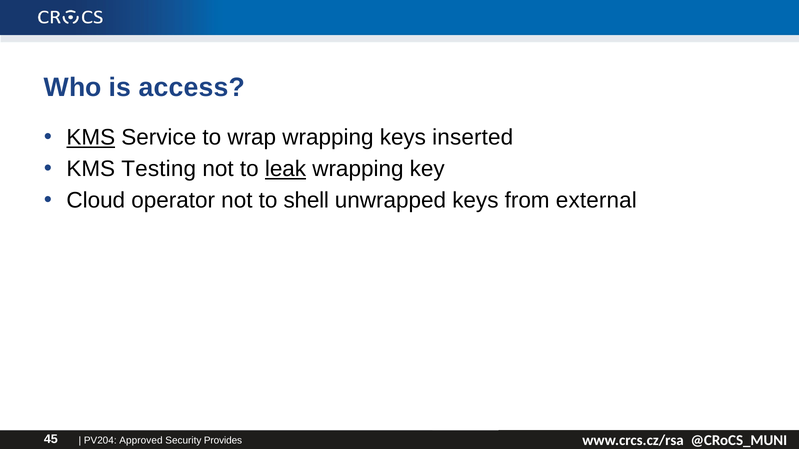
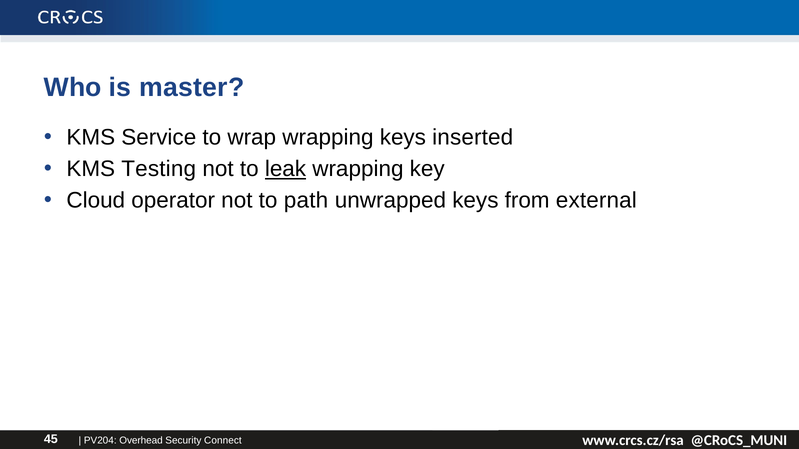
access: access -> master
KMS at (91, 138) underline: present -> none
shell: shell -> path
Approved: Approved -> Overhead
Provides: Provides -> Connect
